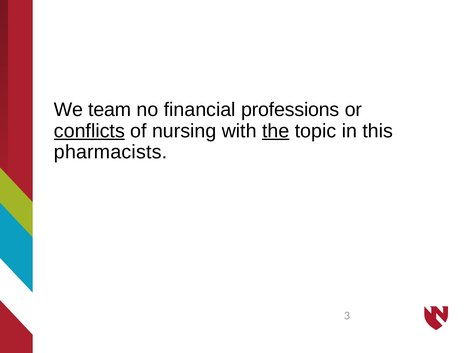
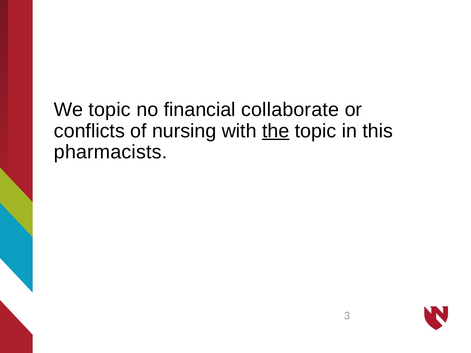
We team: team -> topic
professions: professions -> collaborate
conflicts underline: present -> none
